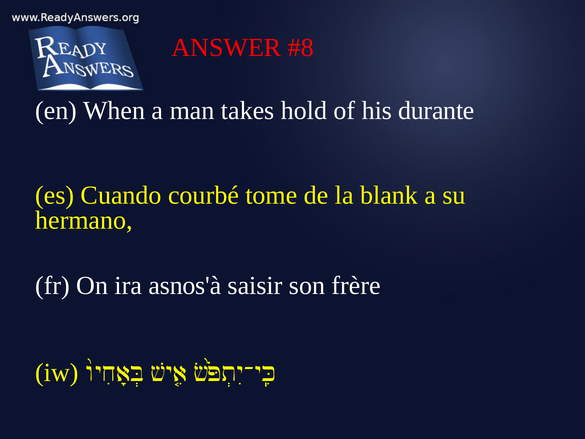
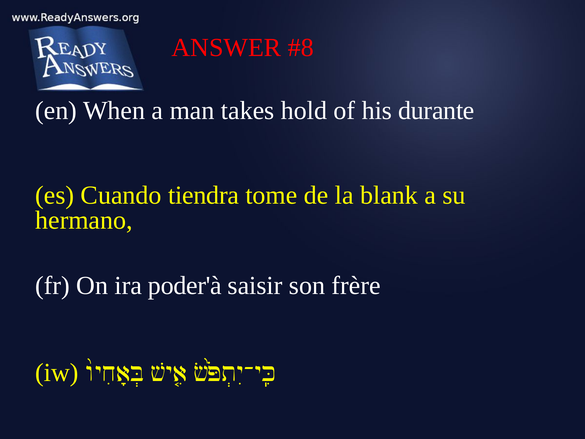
courbé: courbé -> tiendra
asnos'à: asnos'à -> poder'à
